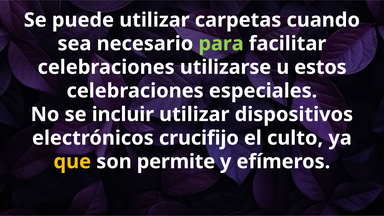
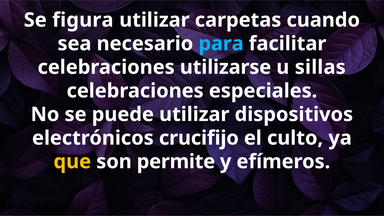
puede: puede -> figura
para colour: light green -> light blue
estos: estos -> sillas
incluir: incluir -> puede
